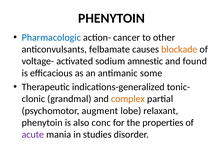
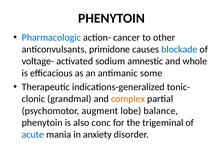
felbamate: felbamate -> primidone
blockade colour: orange -> blue
found: found -> whole
relaxant: relaxant -> balance
properties: properties -> trigeminal
acute colour: purple -> blue
studies: studies -> anxiety
